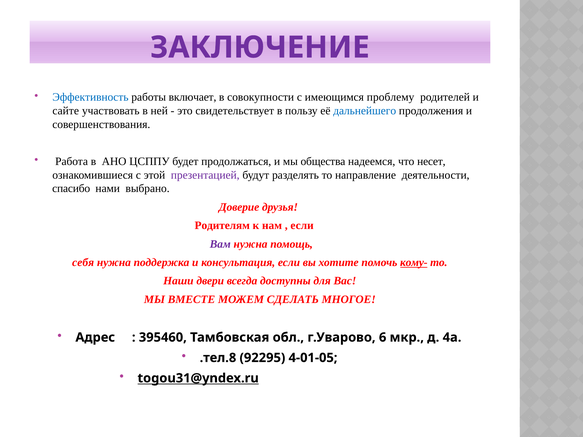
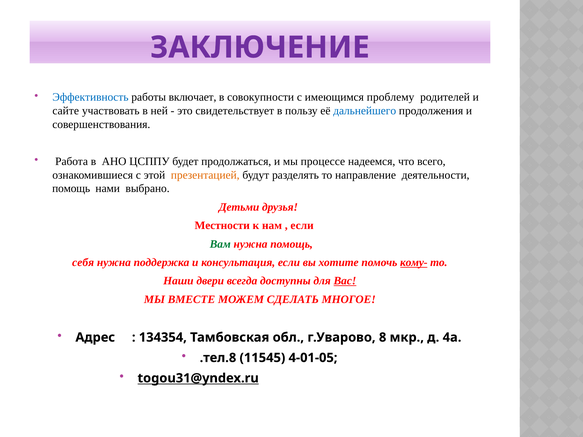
общества: общества -> процессе
несет: несет -> всего
презентацией colour: purple -> orange
спасибо at (71, 189): спасибо -> помощь
Доверие: Доверие -> Детьми
Родителям: Родителям -> Местности
Вам colour: purple -> green
Вас underline: none -> present
395460: 395460 -> 134354
6: 6 -> 8
92295: 92295 -> 11545
